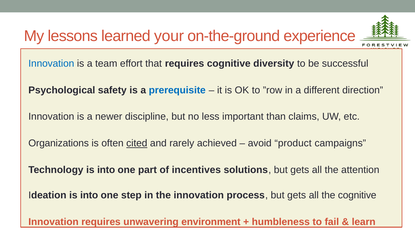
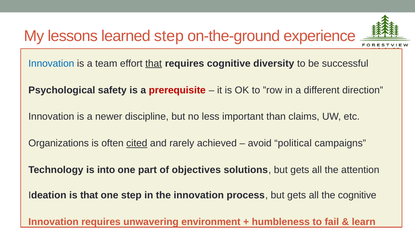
learned your: your -> step
that at (154, 64) underline: none -> present
prerequisite colour: blue -> red
product: product -> political
incentives: incentives -> objectives
Ideation is into: into -> that
